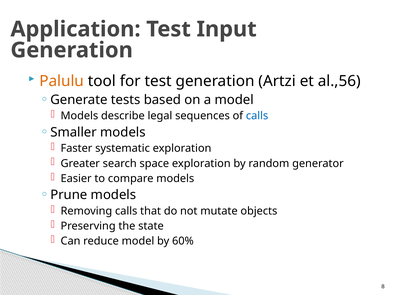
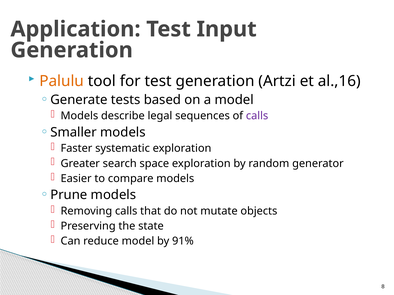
al.,56: al.,56 -> al.,16
calls at (257, 116) colour: blue -> purple
60%: 60% -> 91%
